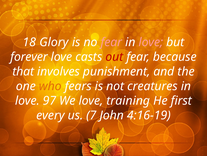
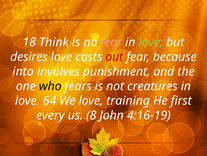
Glory: Glory -> Think
love at (151, 42) colour: pink -> light green
forever: forever -> desires
that: that -> into
who colour: orange -> black
97: 97 -> 64
7: 7 -> 8
